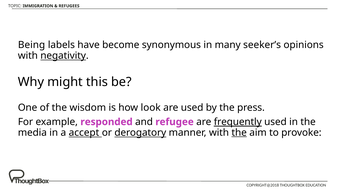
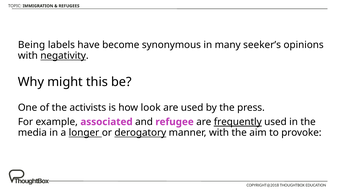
wisdom: wisdom -> activists
responded: responded -> associated
accept: accept -> longer
the at (239, 133) underline: present -> none
